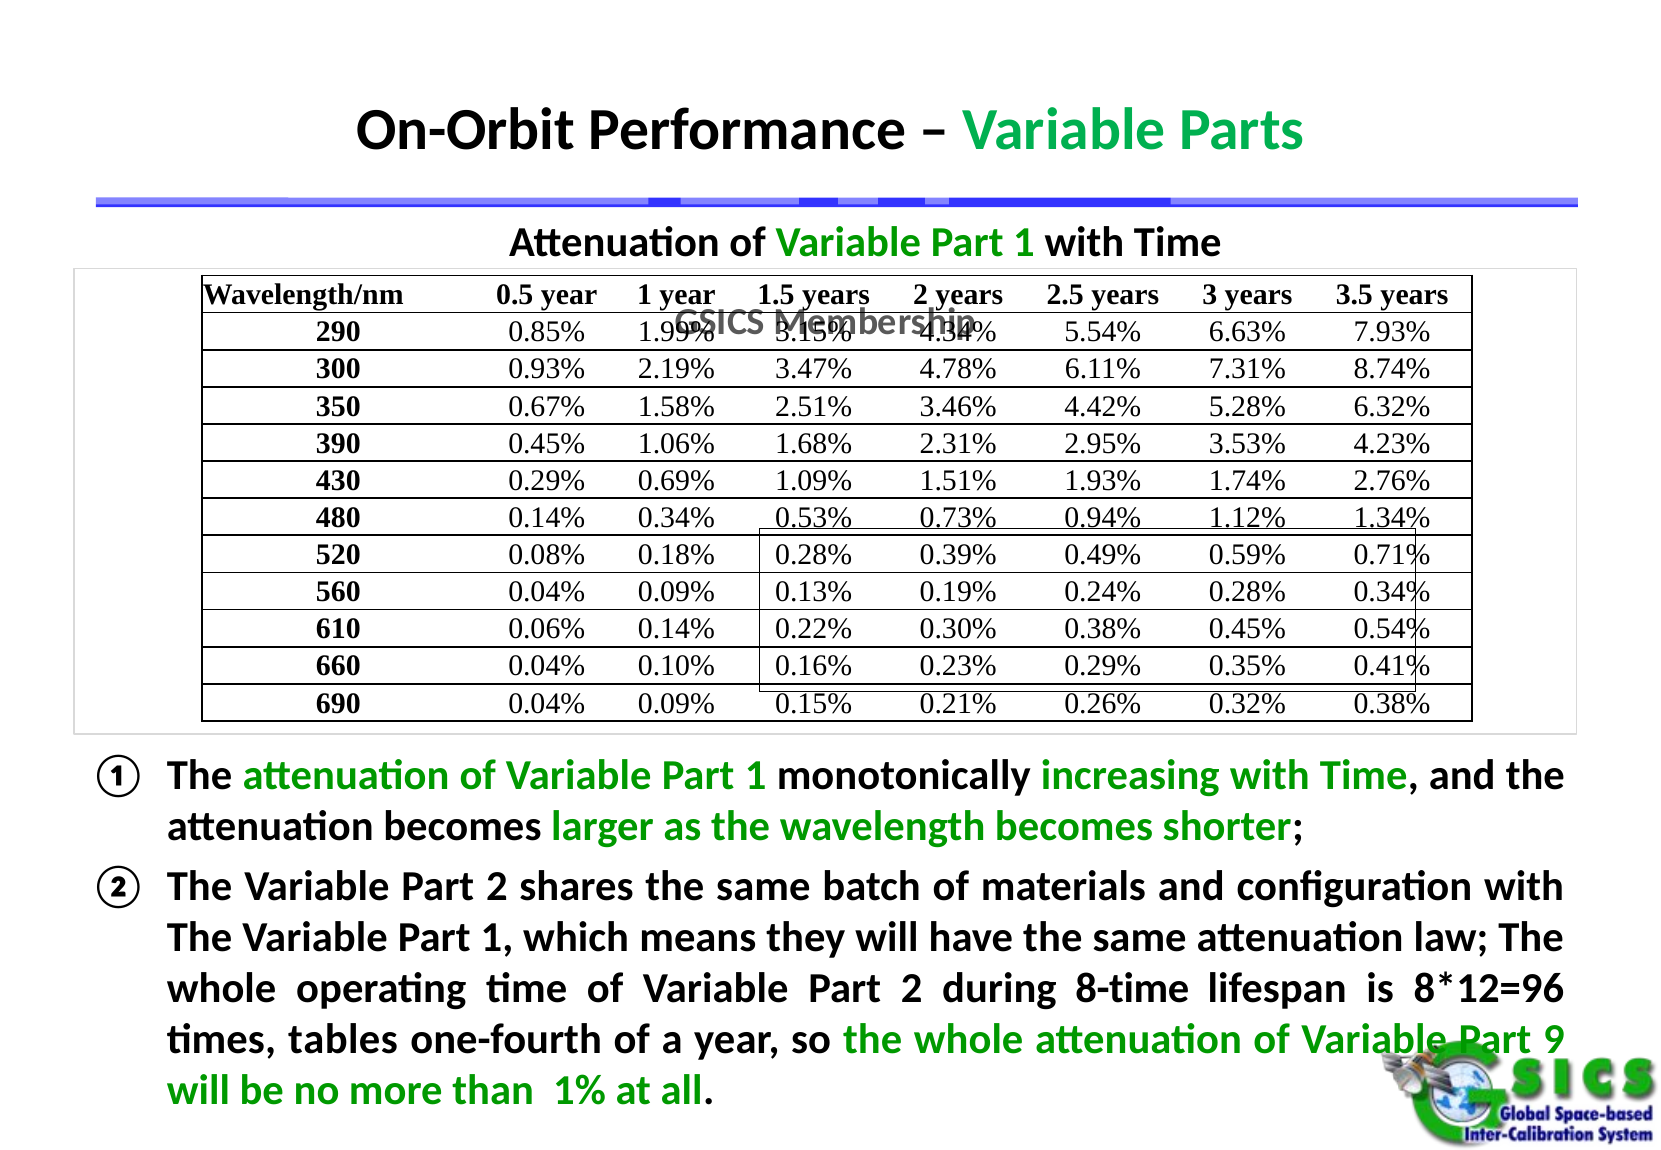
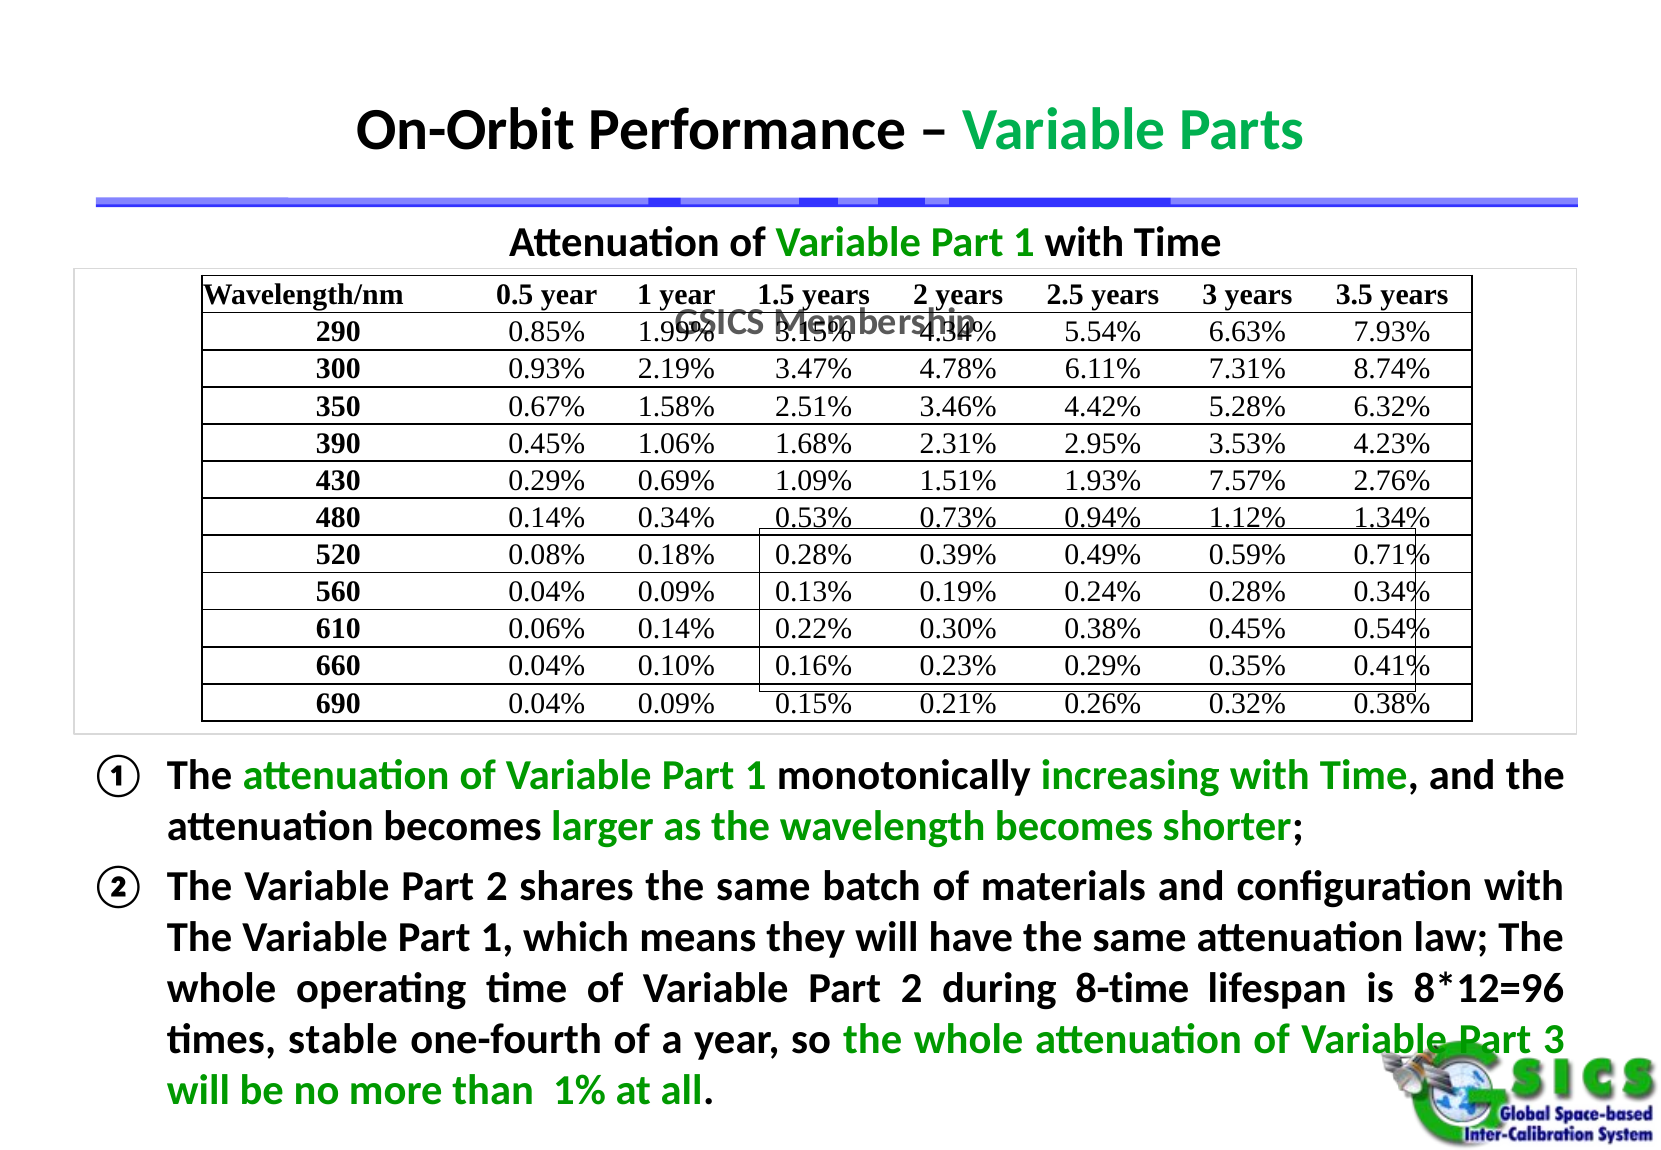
1.74%: 1.74% -> 7.57%
tables: tables -> stable
Part 9: 9 -> 3
